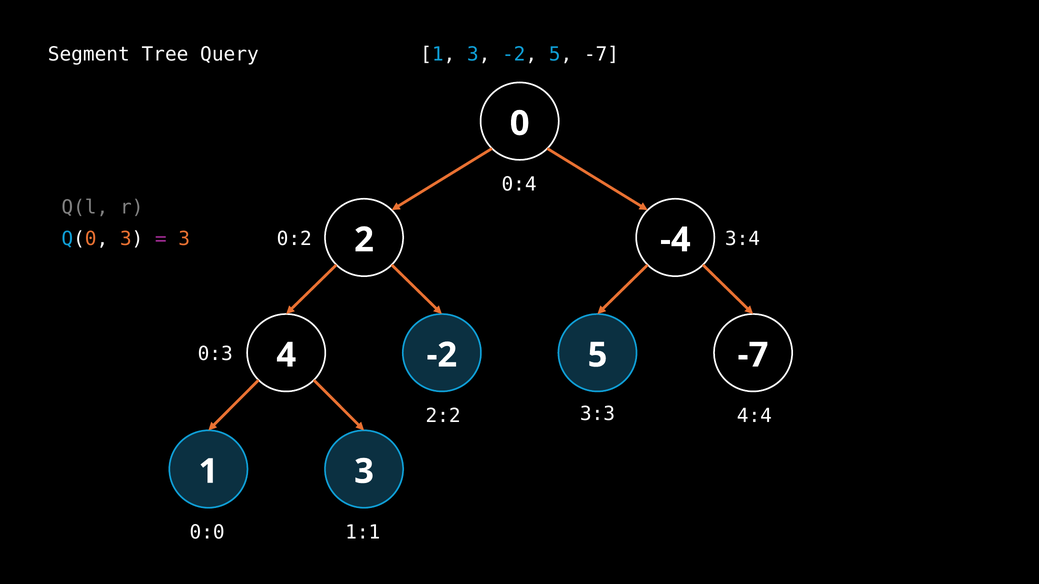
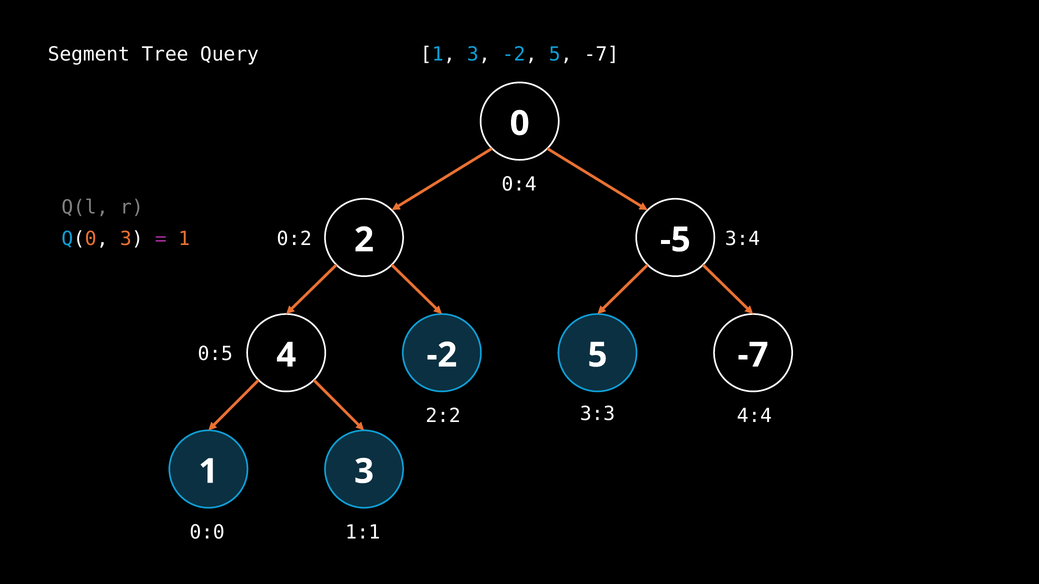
3 at (184, 239): 3 -> 1
-4: -4 -> -5
0:3: 0:3 -> 0:5
